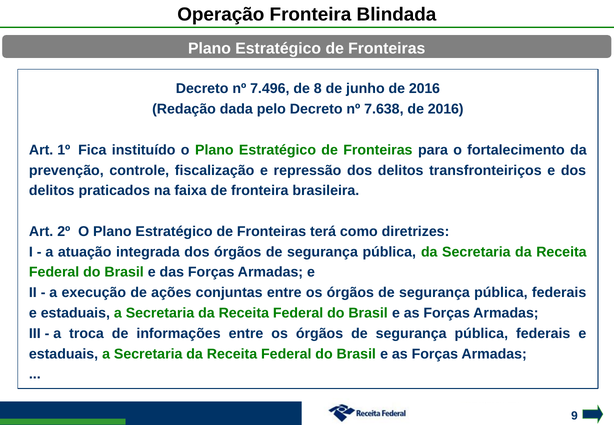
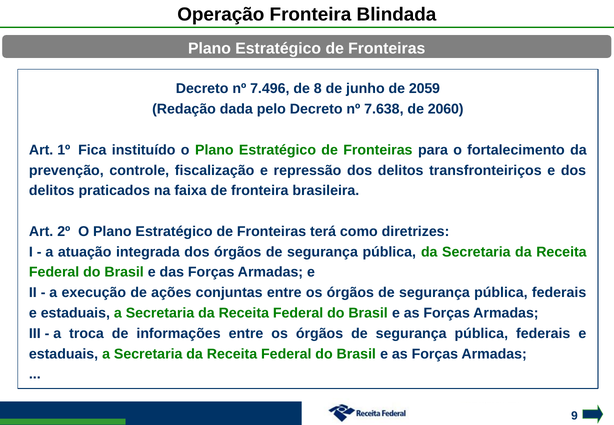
junho de 2016: 2016 -> 2059
7.638 de 2016: 2016 -> 2060
